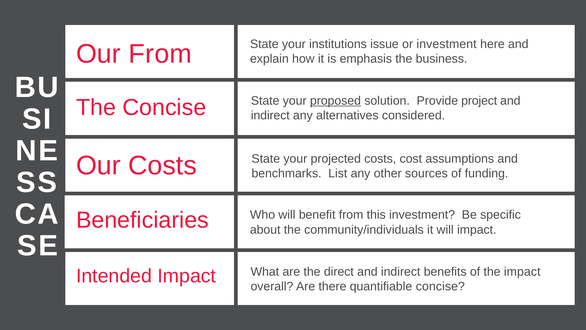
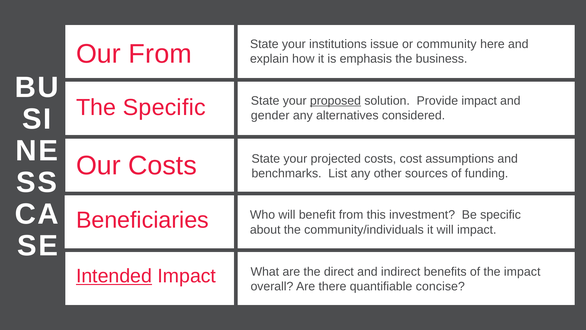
or investment: investment -> community
The Concise: Concise -> Specific
Provide project: project -> impact
indirect at (270, 115): indirect -> gender
Intended underline: none -> present
